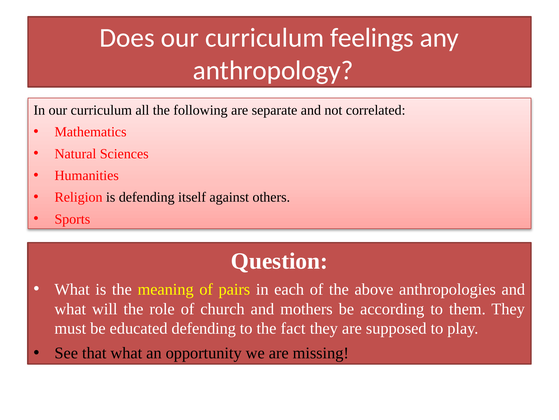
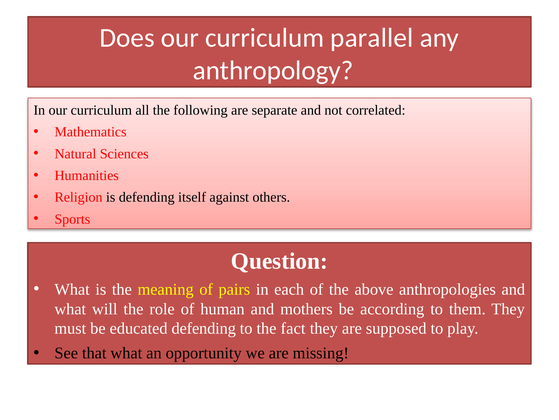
feelings: feelings -> parallel
church: church -> human
